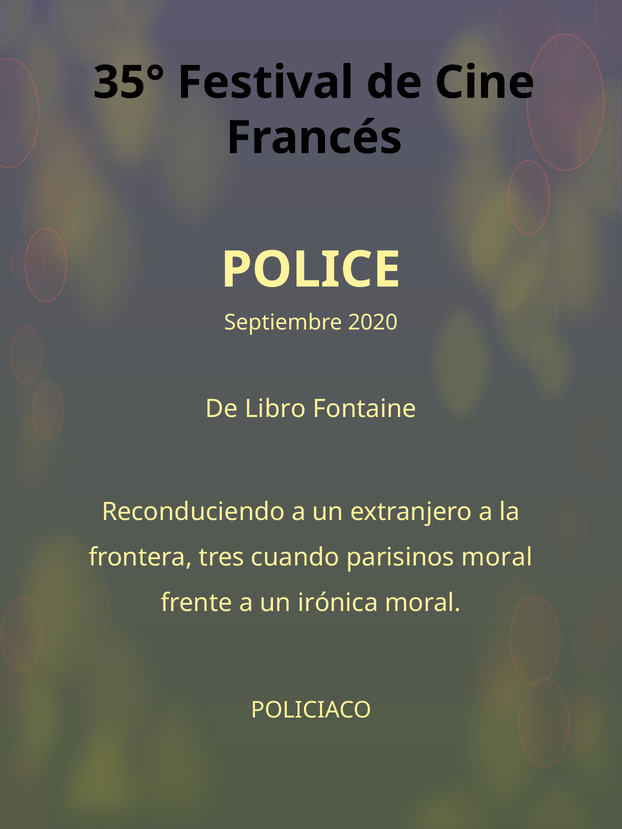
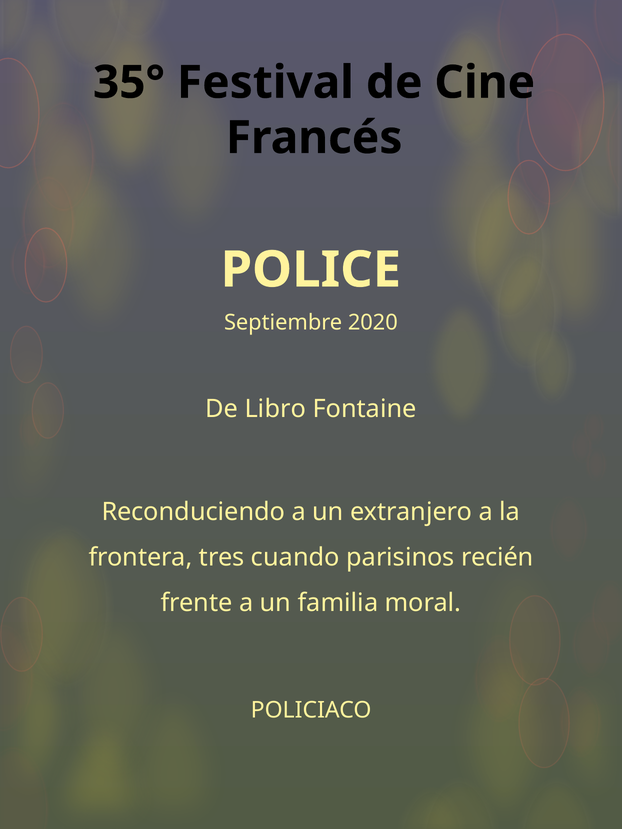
parisinos moral: moral -> recién
irónica: irónica -> familia
